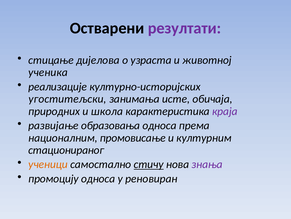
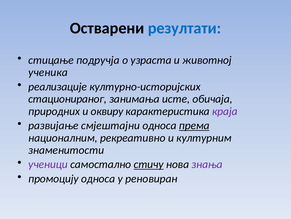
резултати colour: purple -> blue
дијелова: дијелова -> подручја
угоститељски: угоститељски -> стационираног
школа: школа -> оквиру
образовања: образовања -> смјештајни
према underline: none -> present
промовисање: промовисање -> рекреативно
стационираног: стационираног -> знаменитости
ученици colour: orange -> purple
